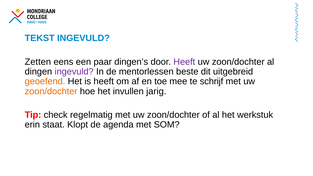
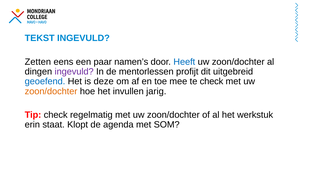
dingen’s: dingen’s -> namen’s
Heeft at (184, 62) colour: purple -> blue
beste: beste -> profijt
geoefend colour: orange -> blue
is heeft: heeft -> deze
te schrijf: schrijf -> check
